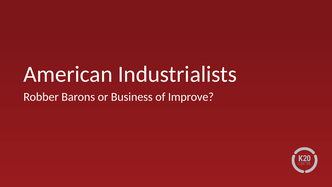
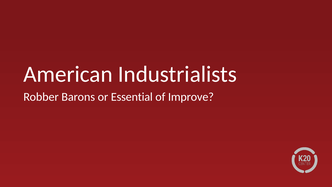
Business: Business -> Essential
